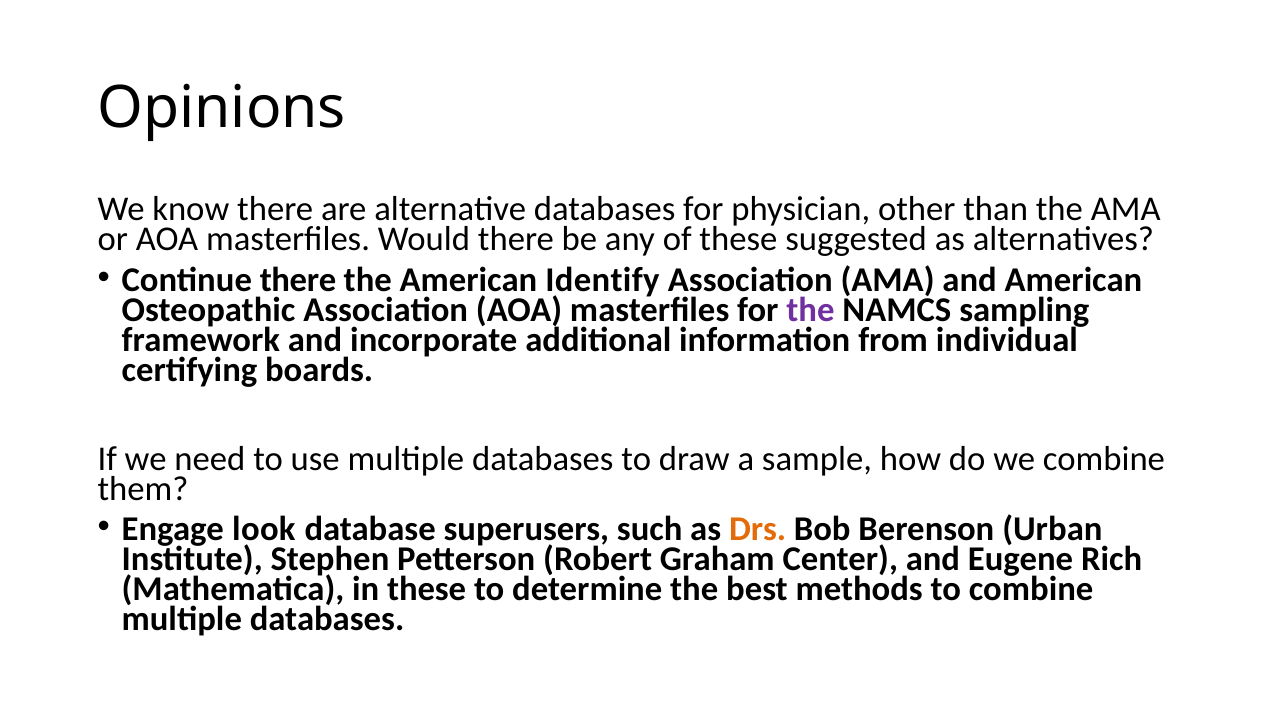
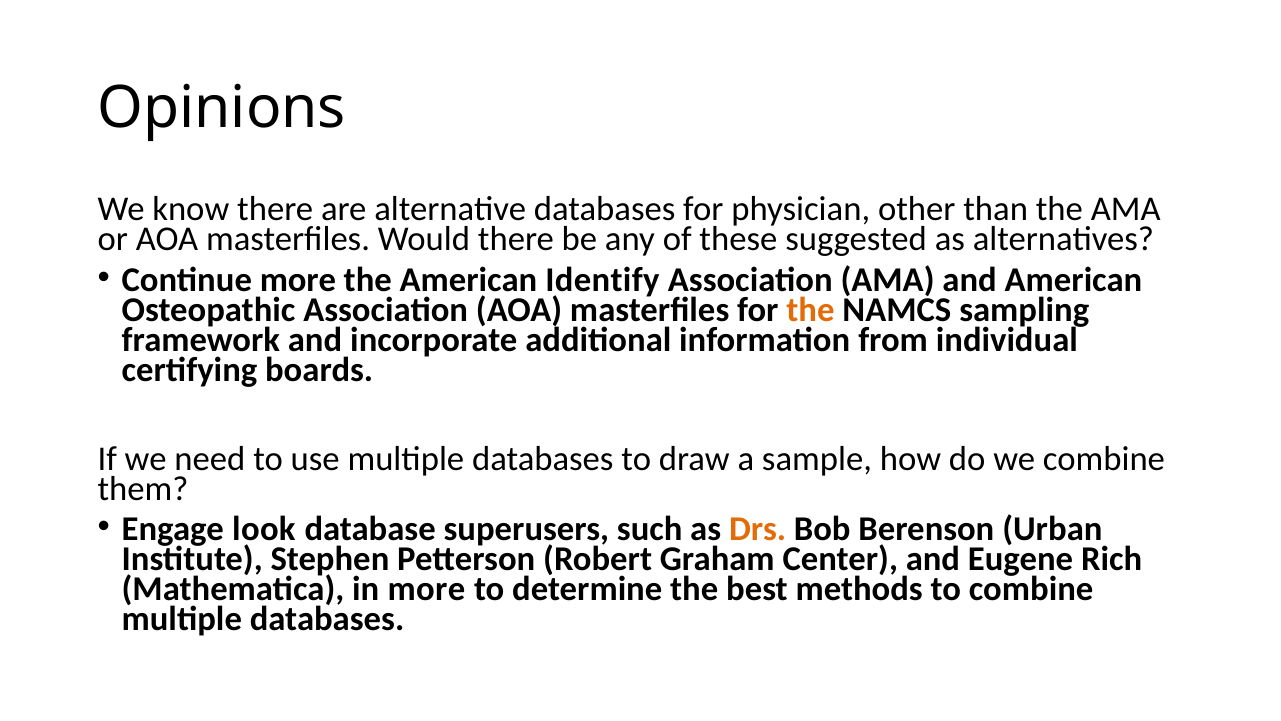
Continue there: there -> more
the at (810, 310) colour: purple -> orange
in these: these -> more
